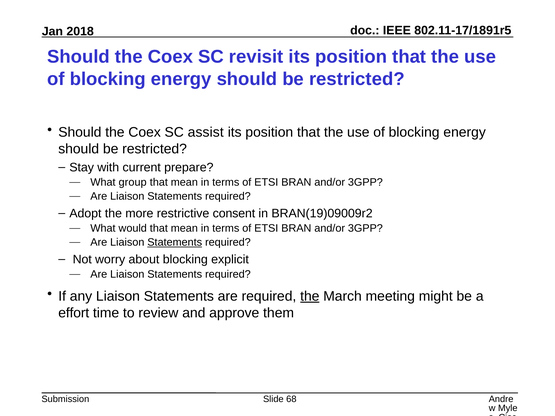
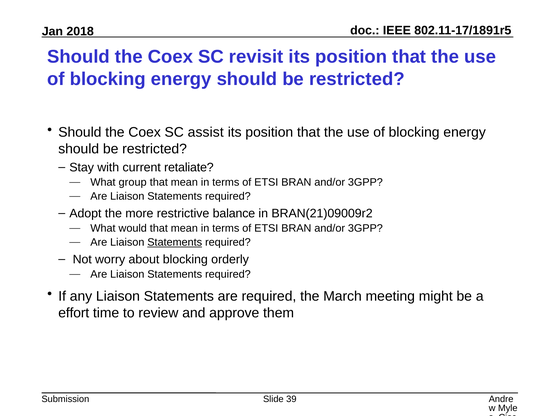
prepare: prepare -> retaliate
consent: consent -> balance
BRAN(19)09009r2: BRAN(19)09009r2 -> BRAN(21)09009r2
explicit: explicit -> orderly
the at (310, 296) underline: present -> none
68: 68 -> 39
